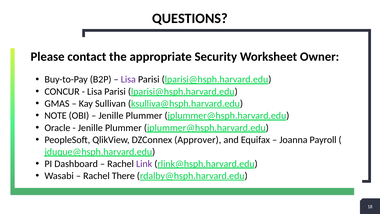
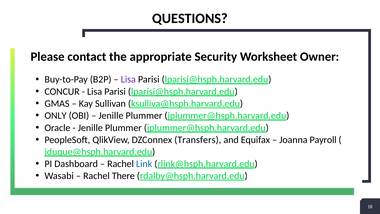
NOTE: NOTE -> ONLY
Approver: Approver -> Transfers
Link colour: purple -> blue
